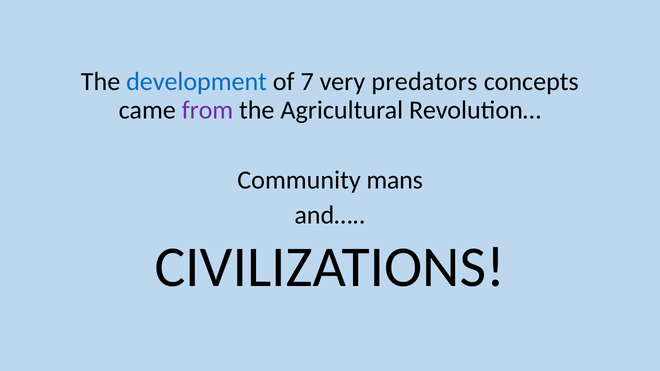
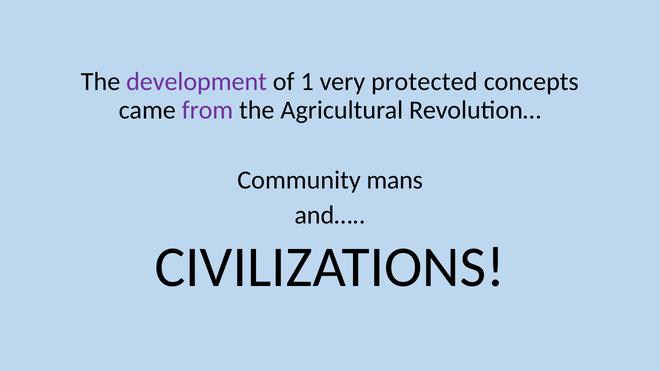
development colour: blue -> purple
7: 7 -> 1
predators: predators -> protected
